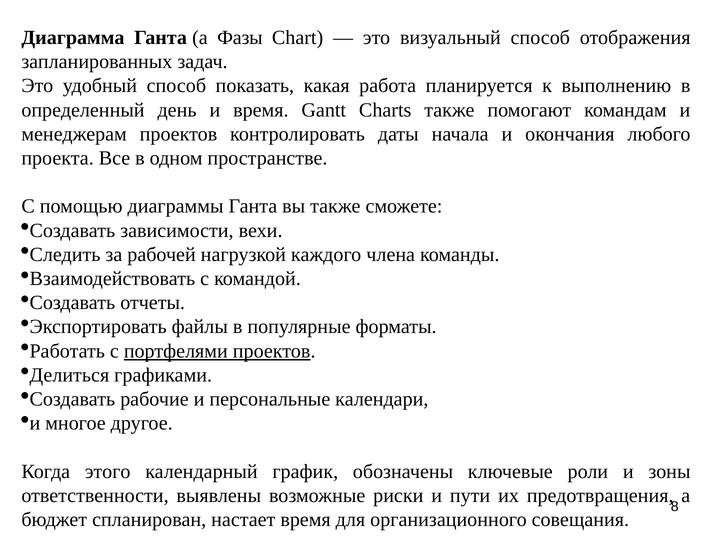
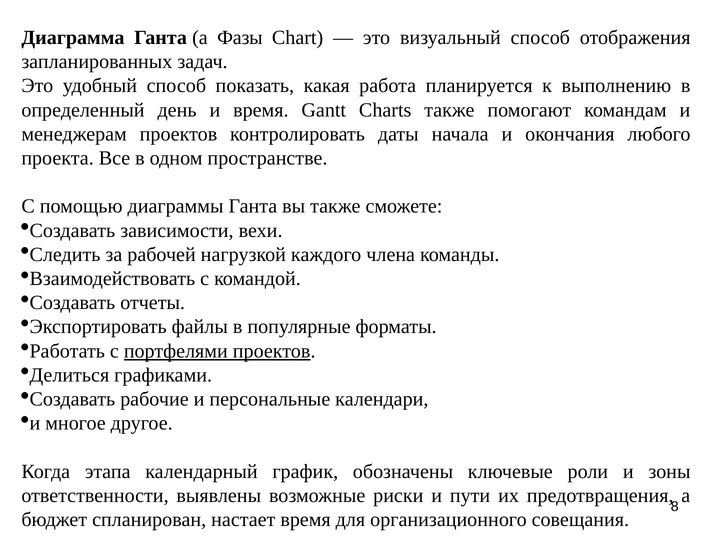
этого: этого -> этапа
